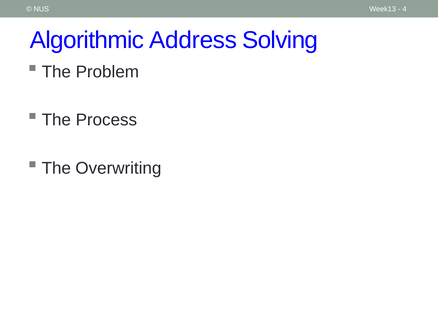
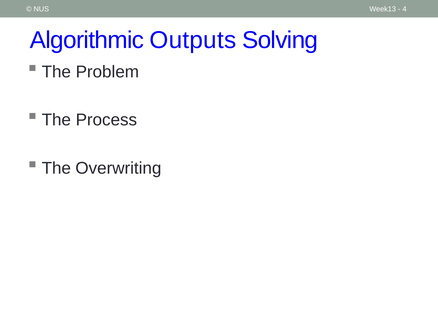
Address: Address -> Outputs
